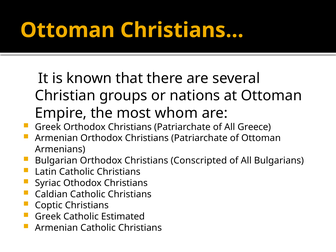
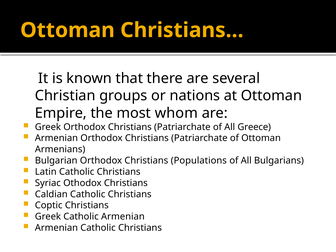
Conscripted: Conscripted -> Populations
Catholic Estimated: Estimated -> Armenian
